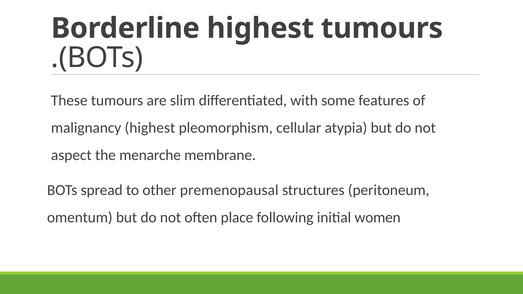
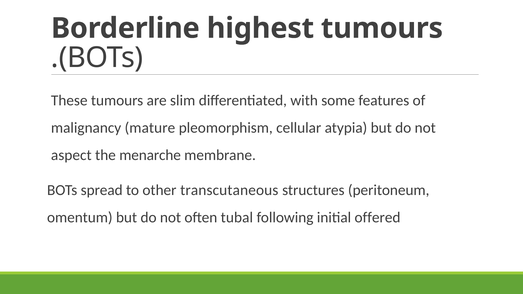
malignancy highest: highest -> mature
premenopausal: premenopausal -> transcutaneous
place: place -> tubal
women: women -> offered
